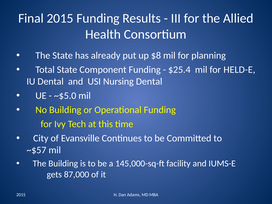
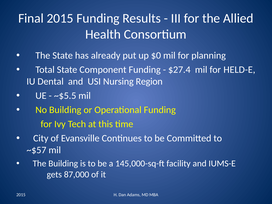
$8: $8 -> $0
$25.4: $25.4 -> $27.4
Nursing Dental: Dental -> Region
~$5.0: ~$5.0 -> ~$5.5
